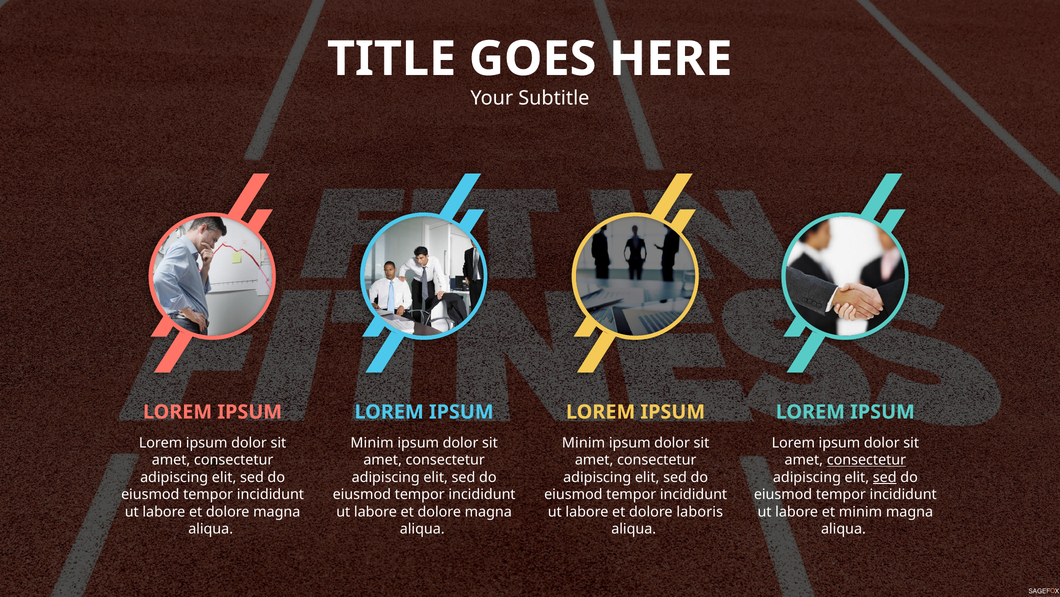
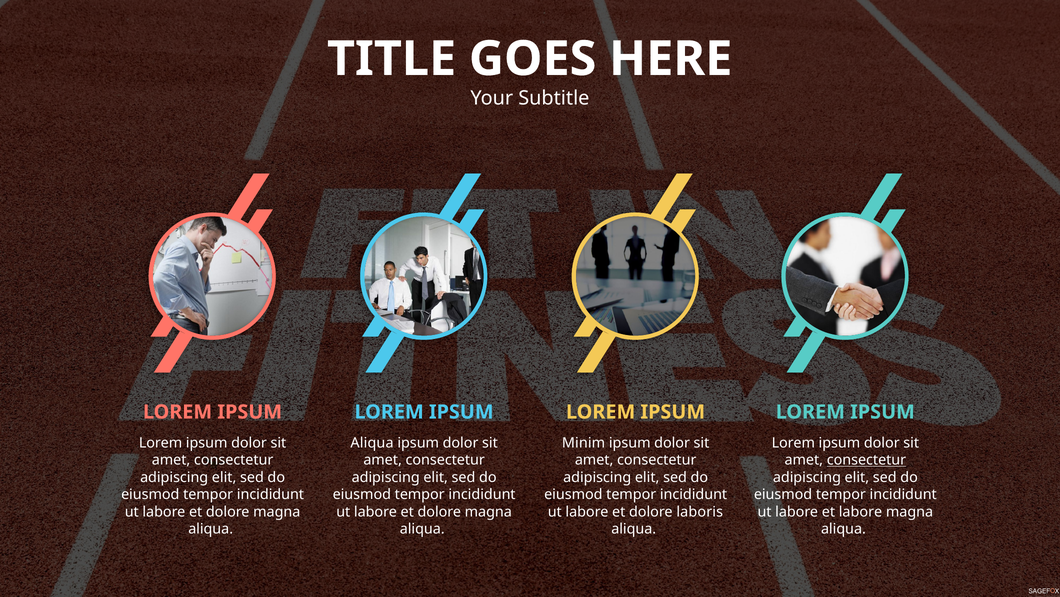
Minim at (372, 442): Minim -> Aliqua
sed at (885, 477) underline: present -> none
et minim: minim -> labore
